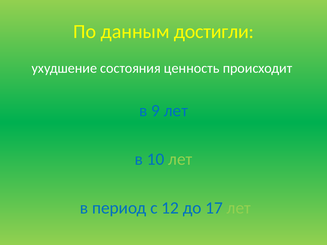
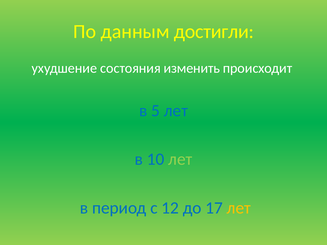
ценность: ценность -> изменить
9: 9 -> 5
лет at (239, 208) colour: light green -> yellow
